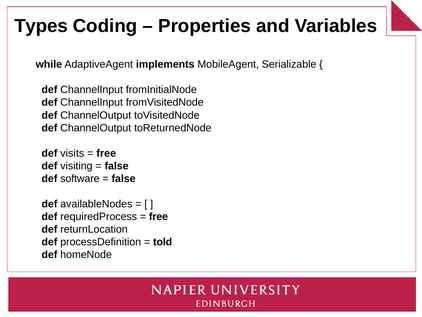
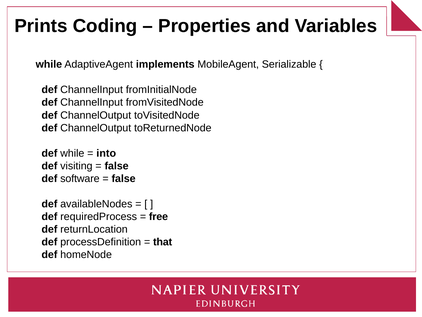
Types: Types -> Prints
def visits: visits -> while
free at (106, 153): free -> into
told: told -> that
